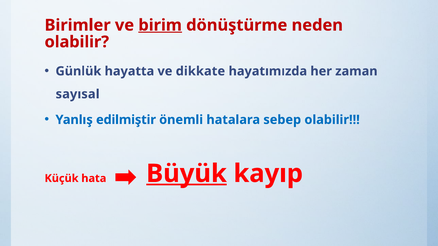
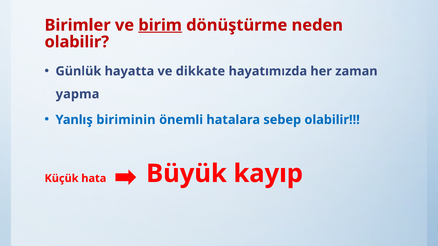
sayısal: sayısal -> yapma
edilmiştir: edilmiştir -> biriminin
Büyük underline: present -> none
